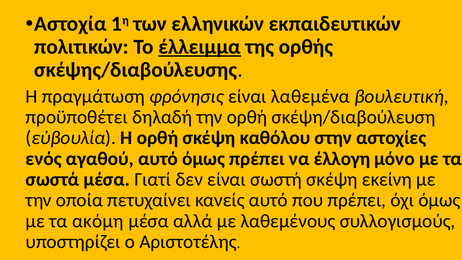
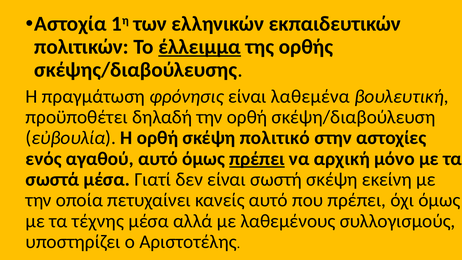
καθόλου: καθόλου -> πολιτικό
πρέπει at (257, 159) underline: none -> present
έλλογη: έλλογη -> αρχική
ακόμη: ακόμη -> τέχνης
